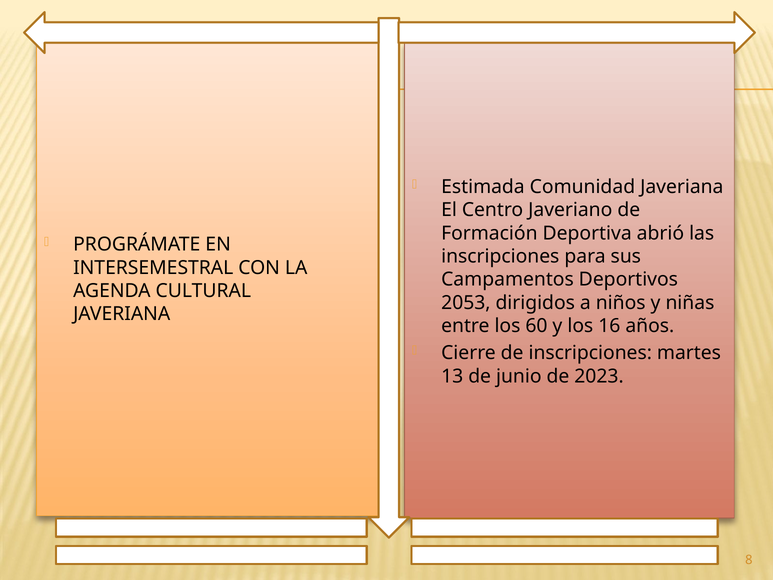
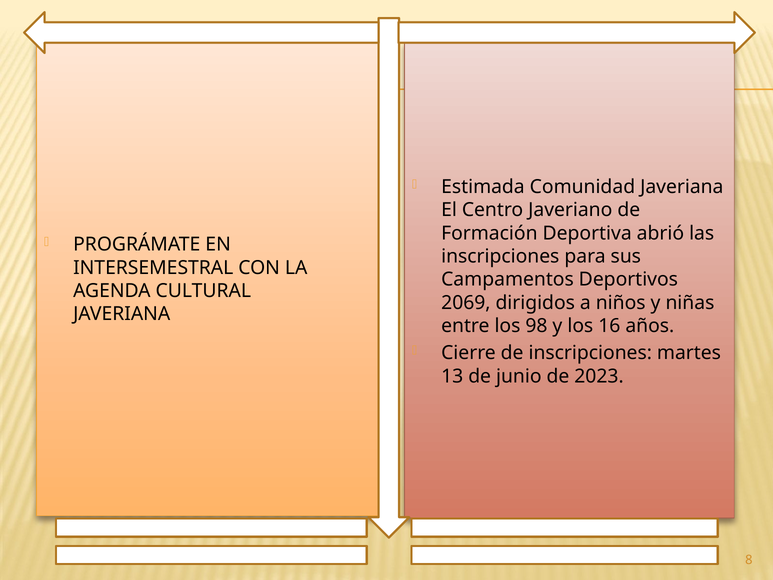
2053: 2053 -> 2069
60: 60 -> 98
